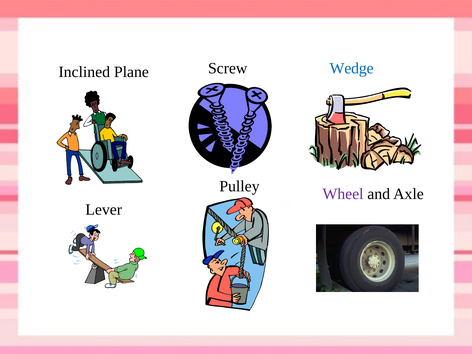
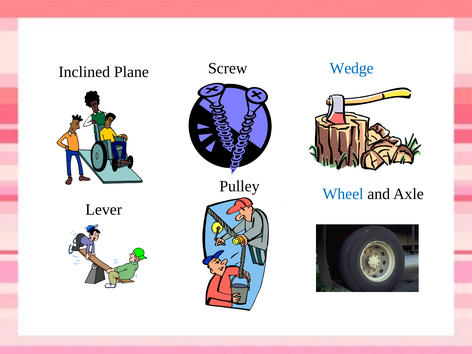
Wheel colour: purple -> blue
